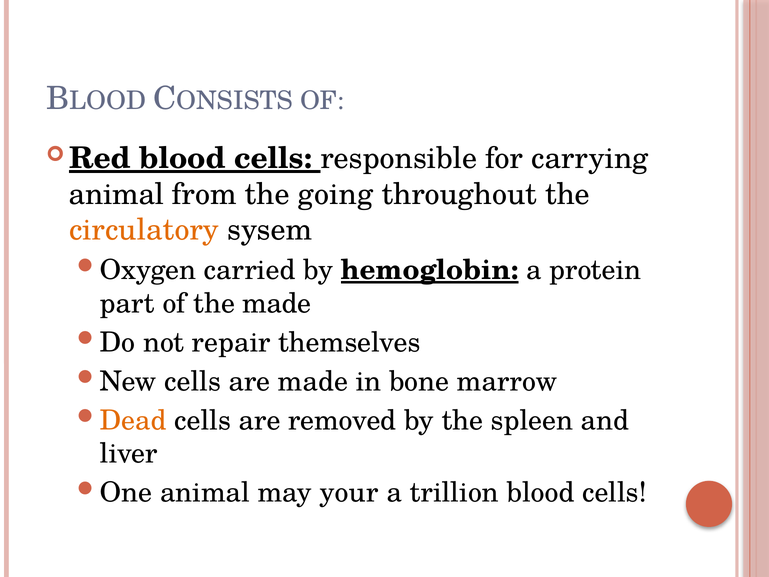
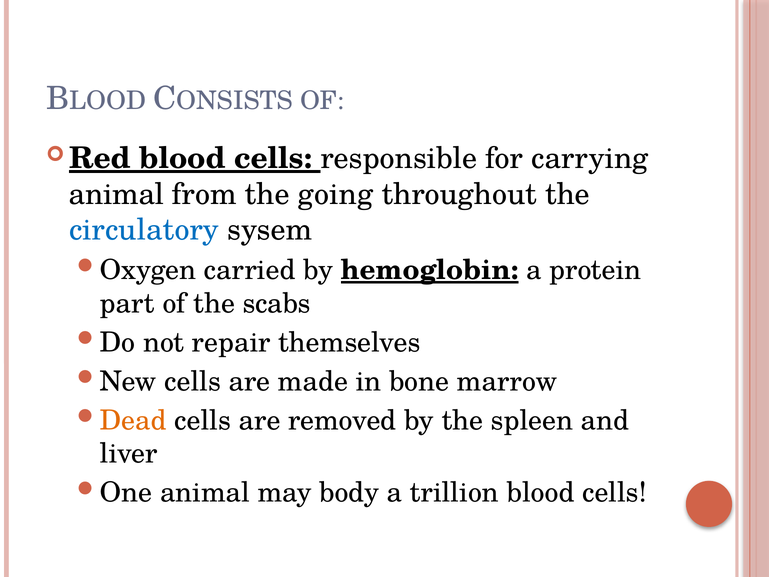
circulatory colour: orange -> blue
the made: made -> scabs
your: your -> body
